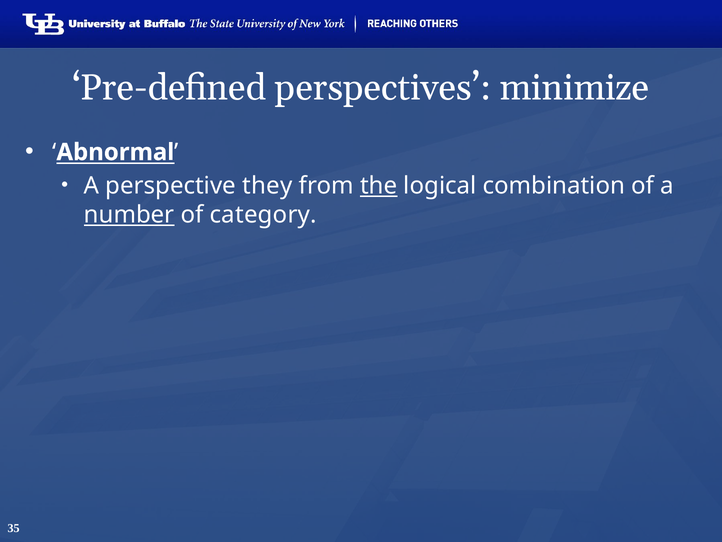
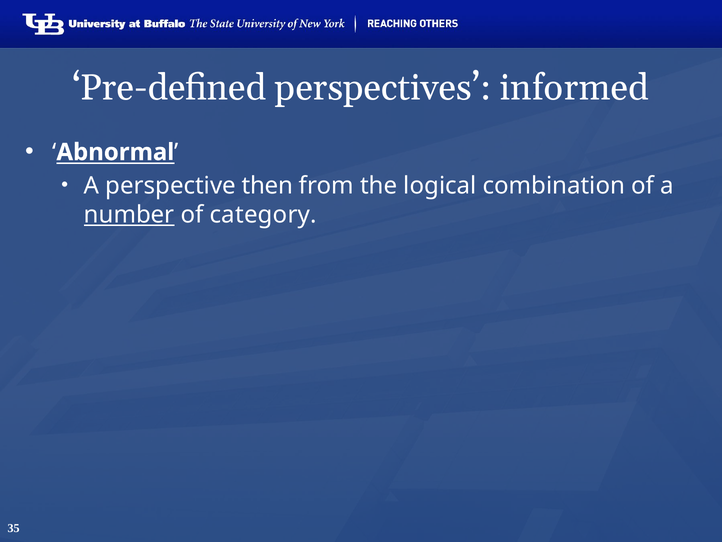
minimize: minimize -> informed
they: they -> then
the underline: present -> none
